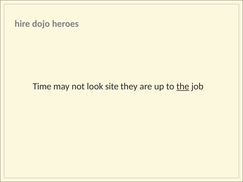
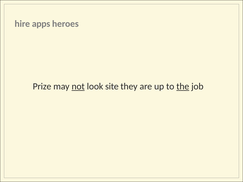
dojo: dojo -> apps
Time: Time -> Prize
not underline: none -> present
